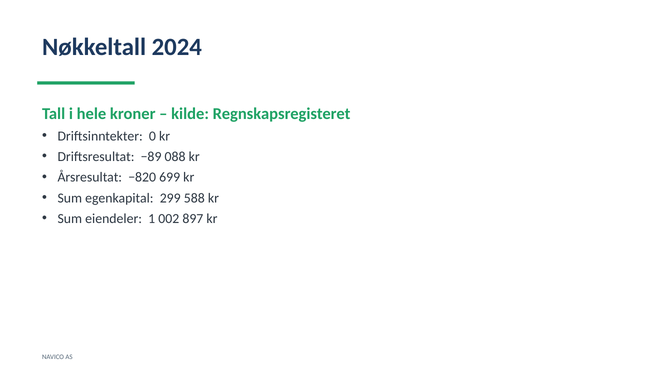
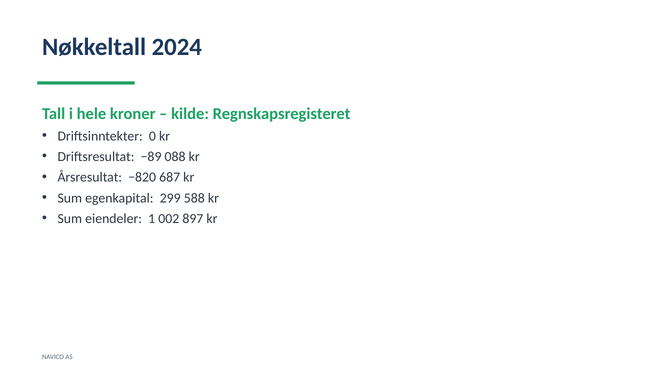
699: 699 -> 687
